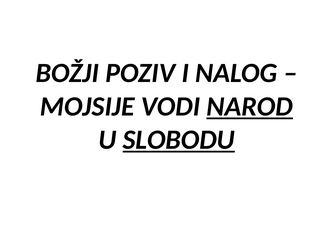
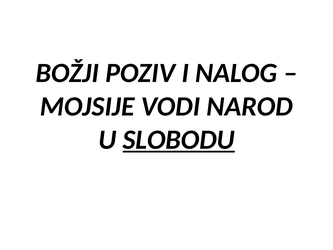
NAROD underline: present -> none
